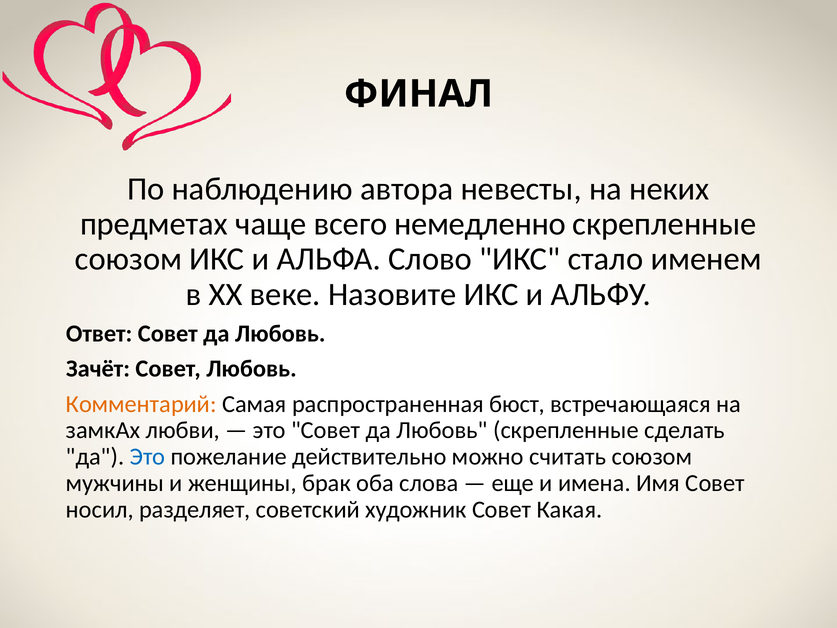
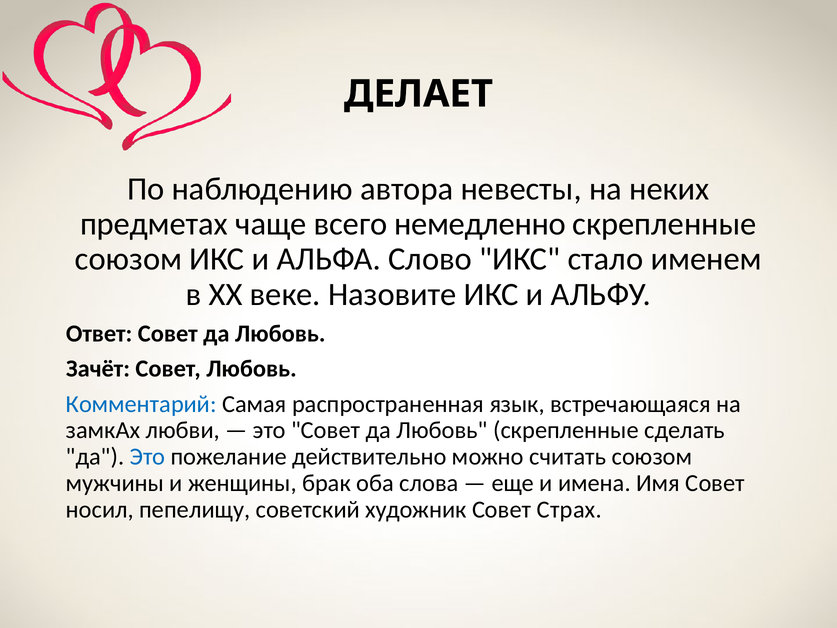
ФИНАЛ: ФИНАЛ -> ДЕЛАЕТ
Комментарий colour: orange -> blue
бюст: бюст -> язык
разделяет: разделяет -> пепелищу
Какая: Какая -> Страх
